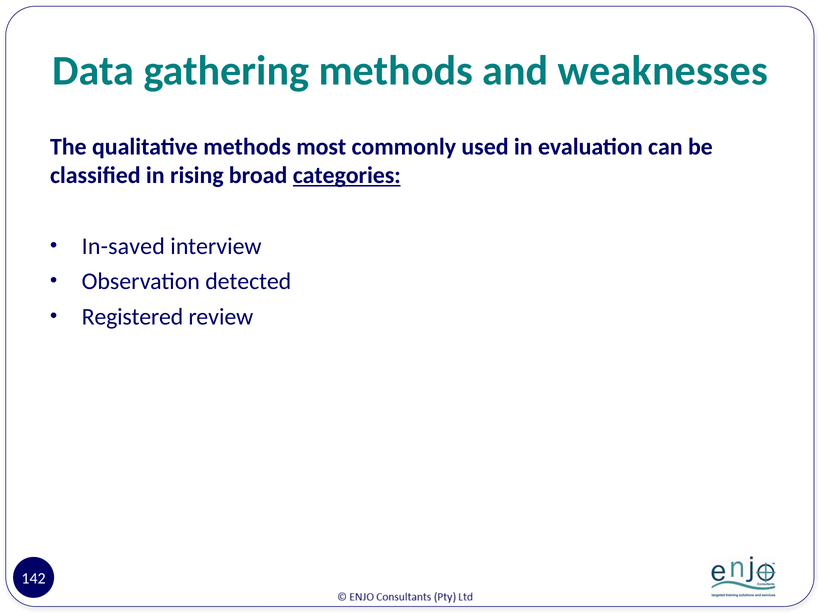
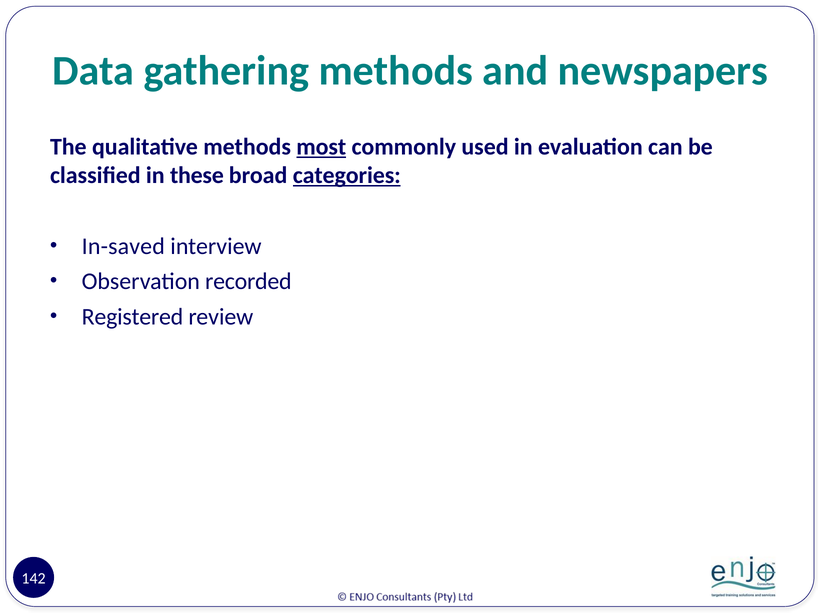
weaknesses: weaknesses -> newspapers
most underline: none -> present
rising: rising -> these
detected: detected -> recorded
